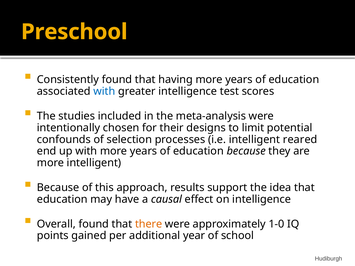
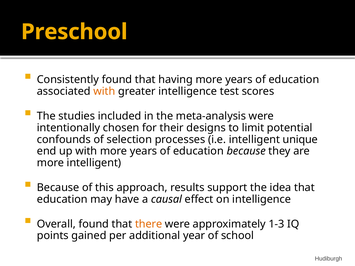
with at (104, 91) colour: blue -> orange
reared: reared -> unique
1-0: 1-0 -> 1-3
